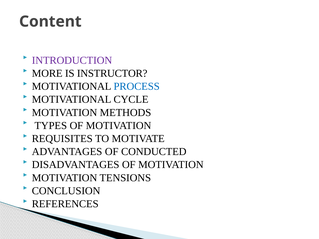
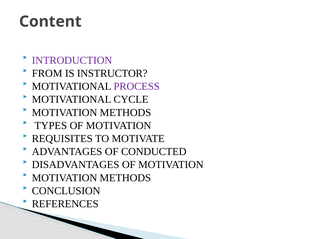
MORE: MORE -> FROM
PROCESS colour: blue -> purple
TENSIONS at (125, 178): TENSIONS -> METHODS
